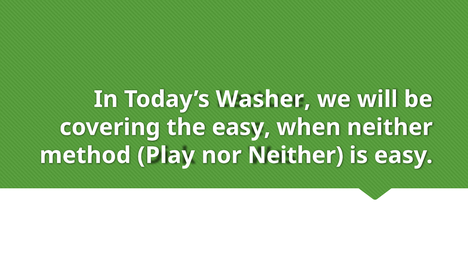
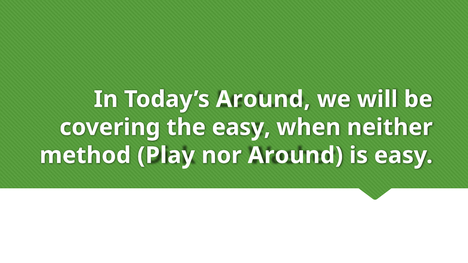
Today’s Washer: Washer -> Around
nor Neither: Neither -> Around
